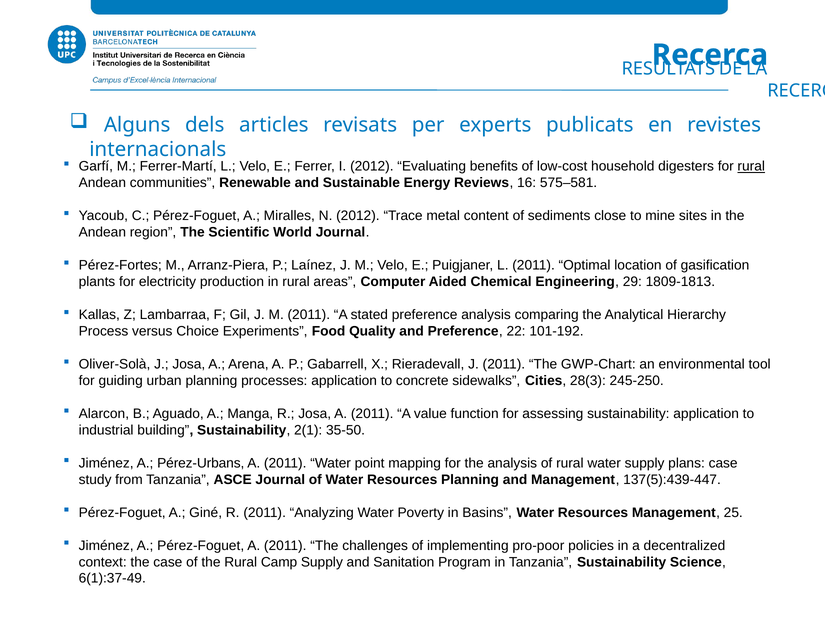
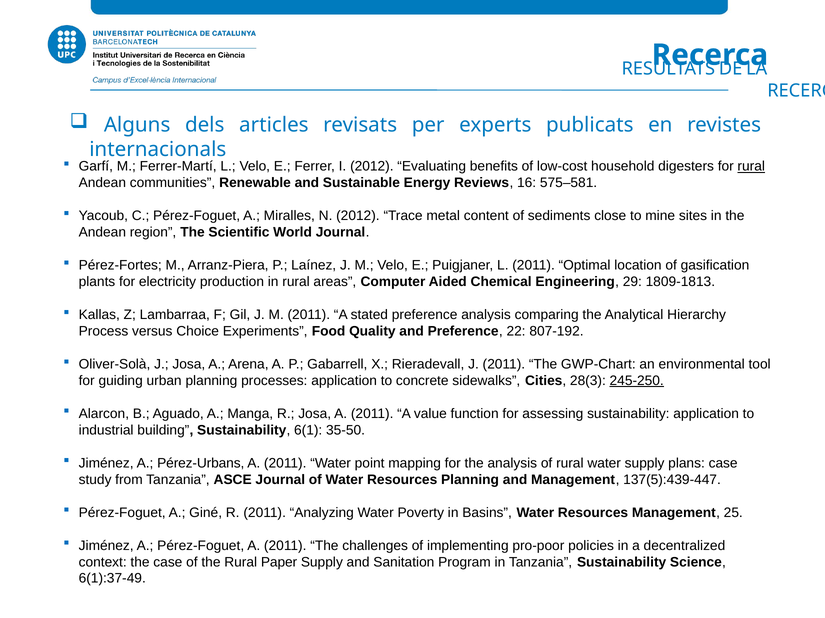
101-192: 101-192 -> 807-192
245-250 underline: none -> present
2(1: 2(1 -> 6(1
Camp: Camp -> Paper
